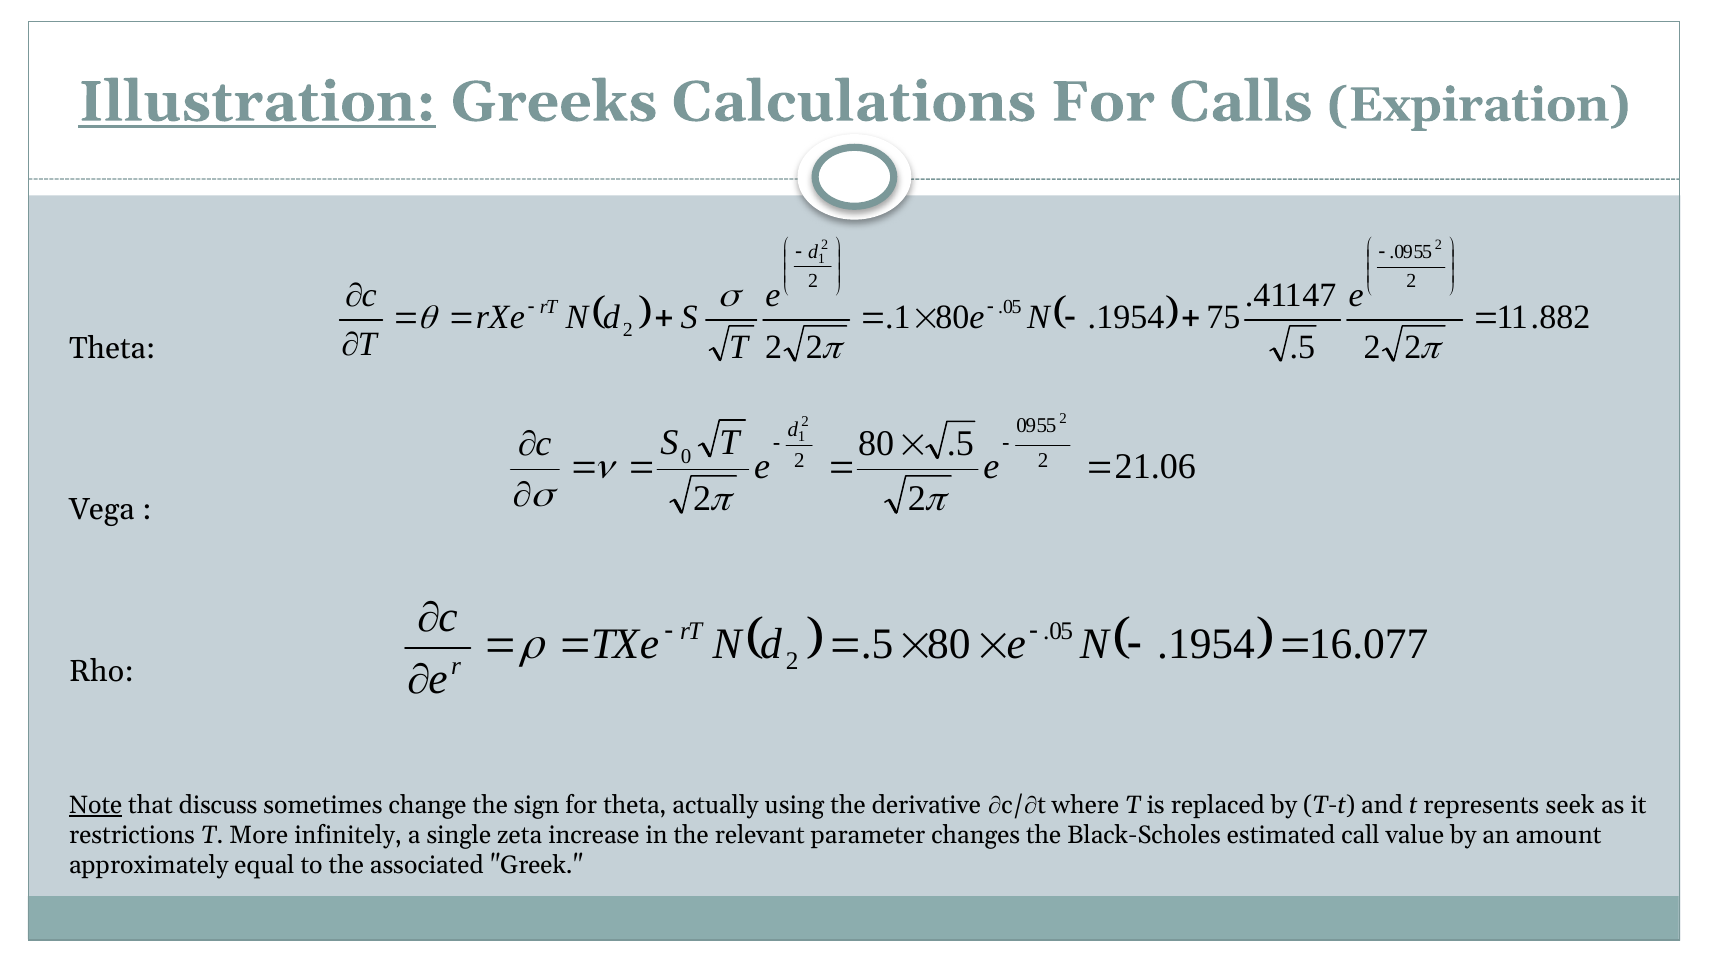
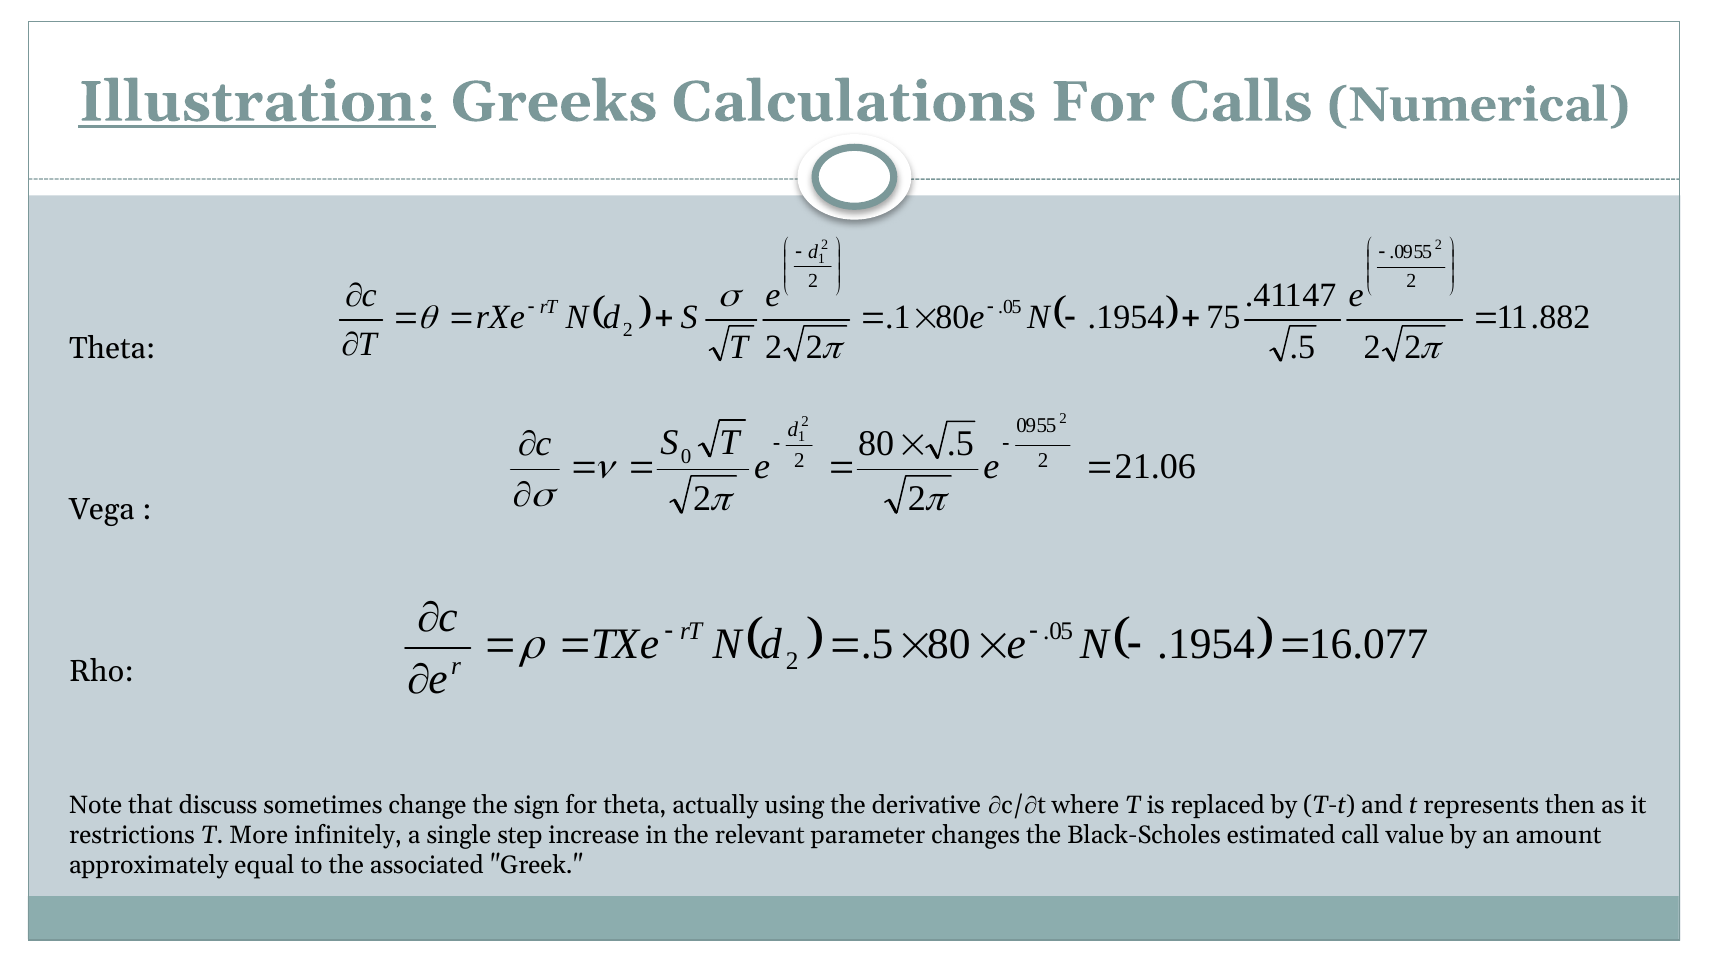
Expiration: Expiration -> Numerical
Note underline: present -> none
seek: seek -> then
zeta: zeta -> step
